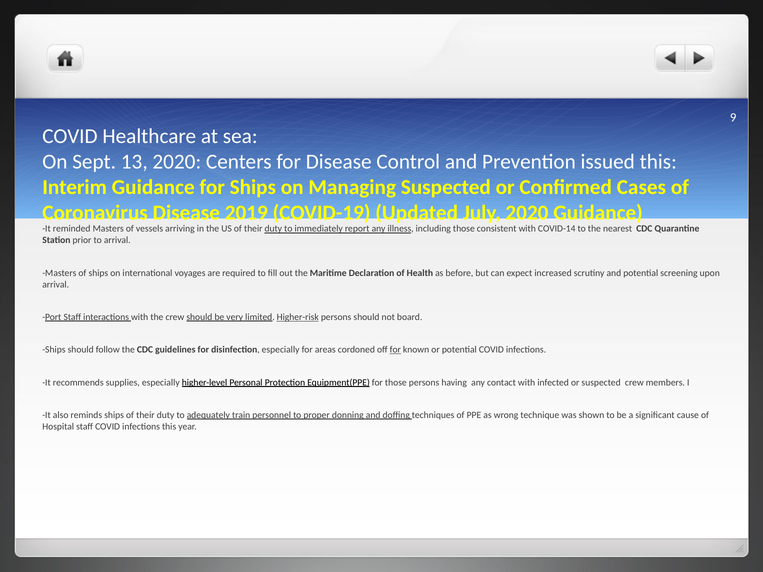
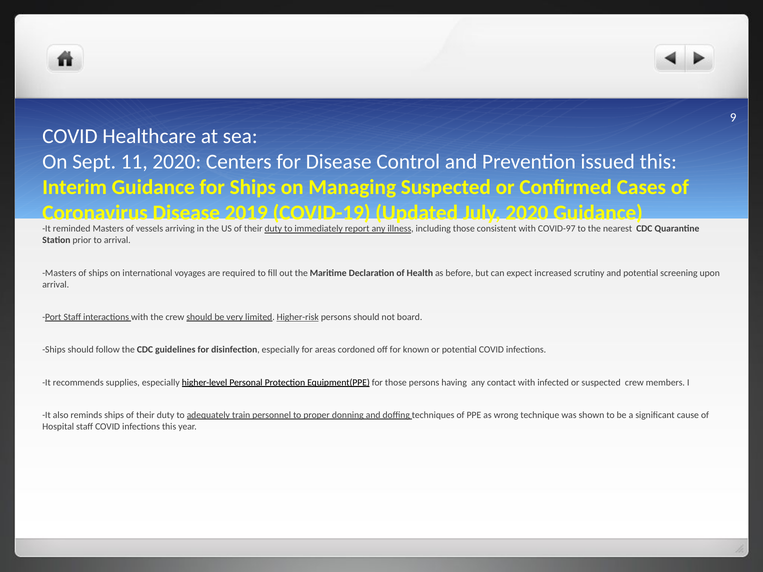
13: 13 -> 11
COVID-14: COVID-14 -> COVID-97
for at (395, 350) underline: present -> none
